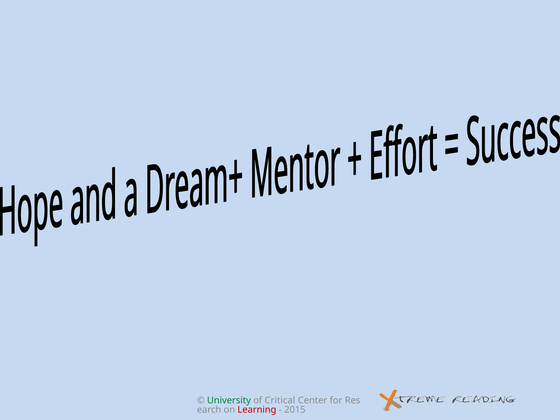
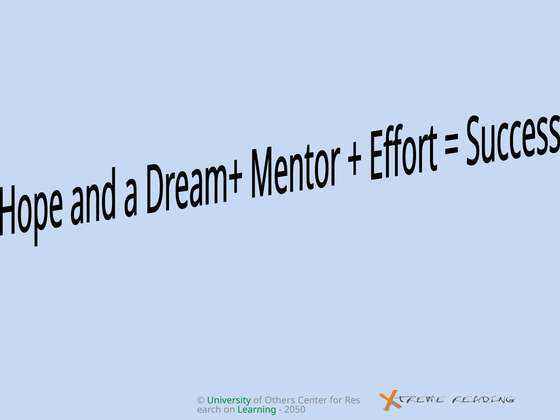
Critical: Critical -> Others
Learning colour: red -> green
2015: 2015 -> 2050
